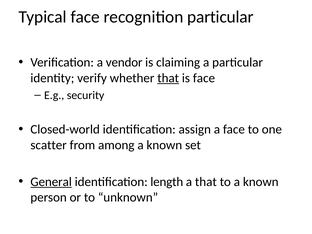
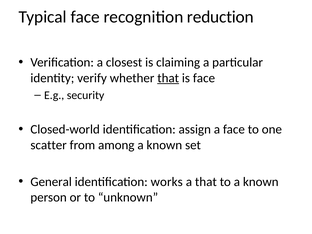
recognition particular: particular -> reduction
vendor: vendor -> closest
General underline: present -> none
length: length -> works
